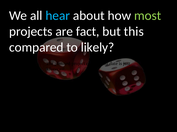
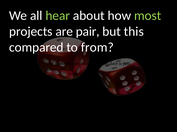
hear colour: light blue -> light green
fact: fact -> pair
likely: likely -> from
